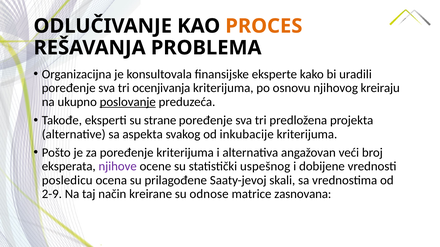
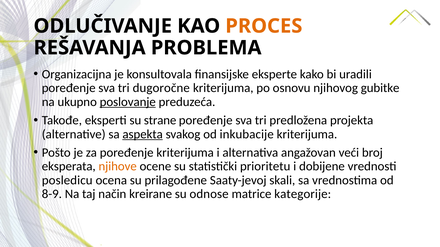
ocenjivanja: ocenjivanja -> dugoročne
kreiraju: kreiraju -> gubitke
aspekta underline: none -> present
njihove colour: purple -> orange
uspešnog: uspešnog -> prioritetu
2-9: 2-9 -> 8-9
zasnovana: zasnovana -> kategorije
